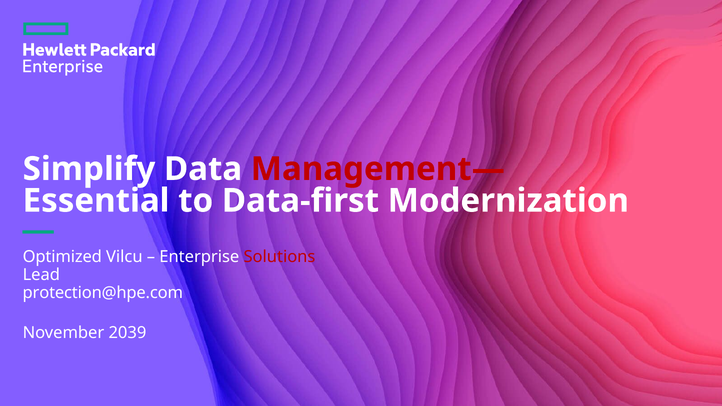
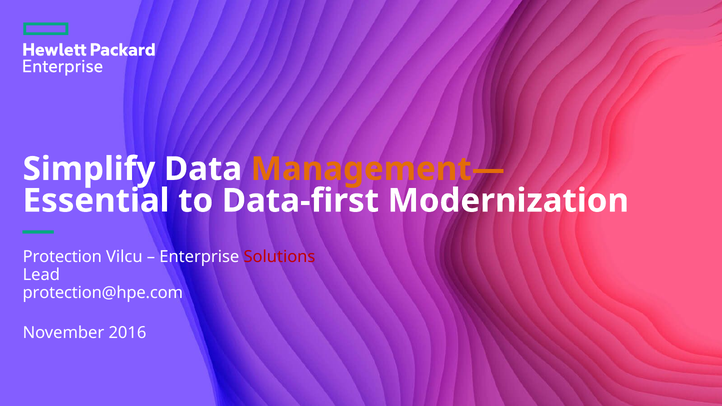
Management— colour: red -> orange
Optimized: Optimized -> Protection
2039: 2039 -> 2016
